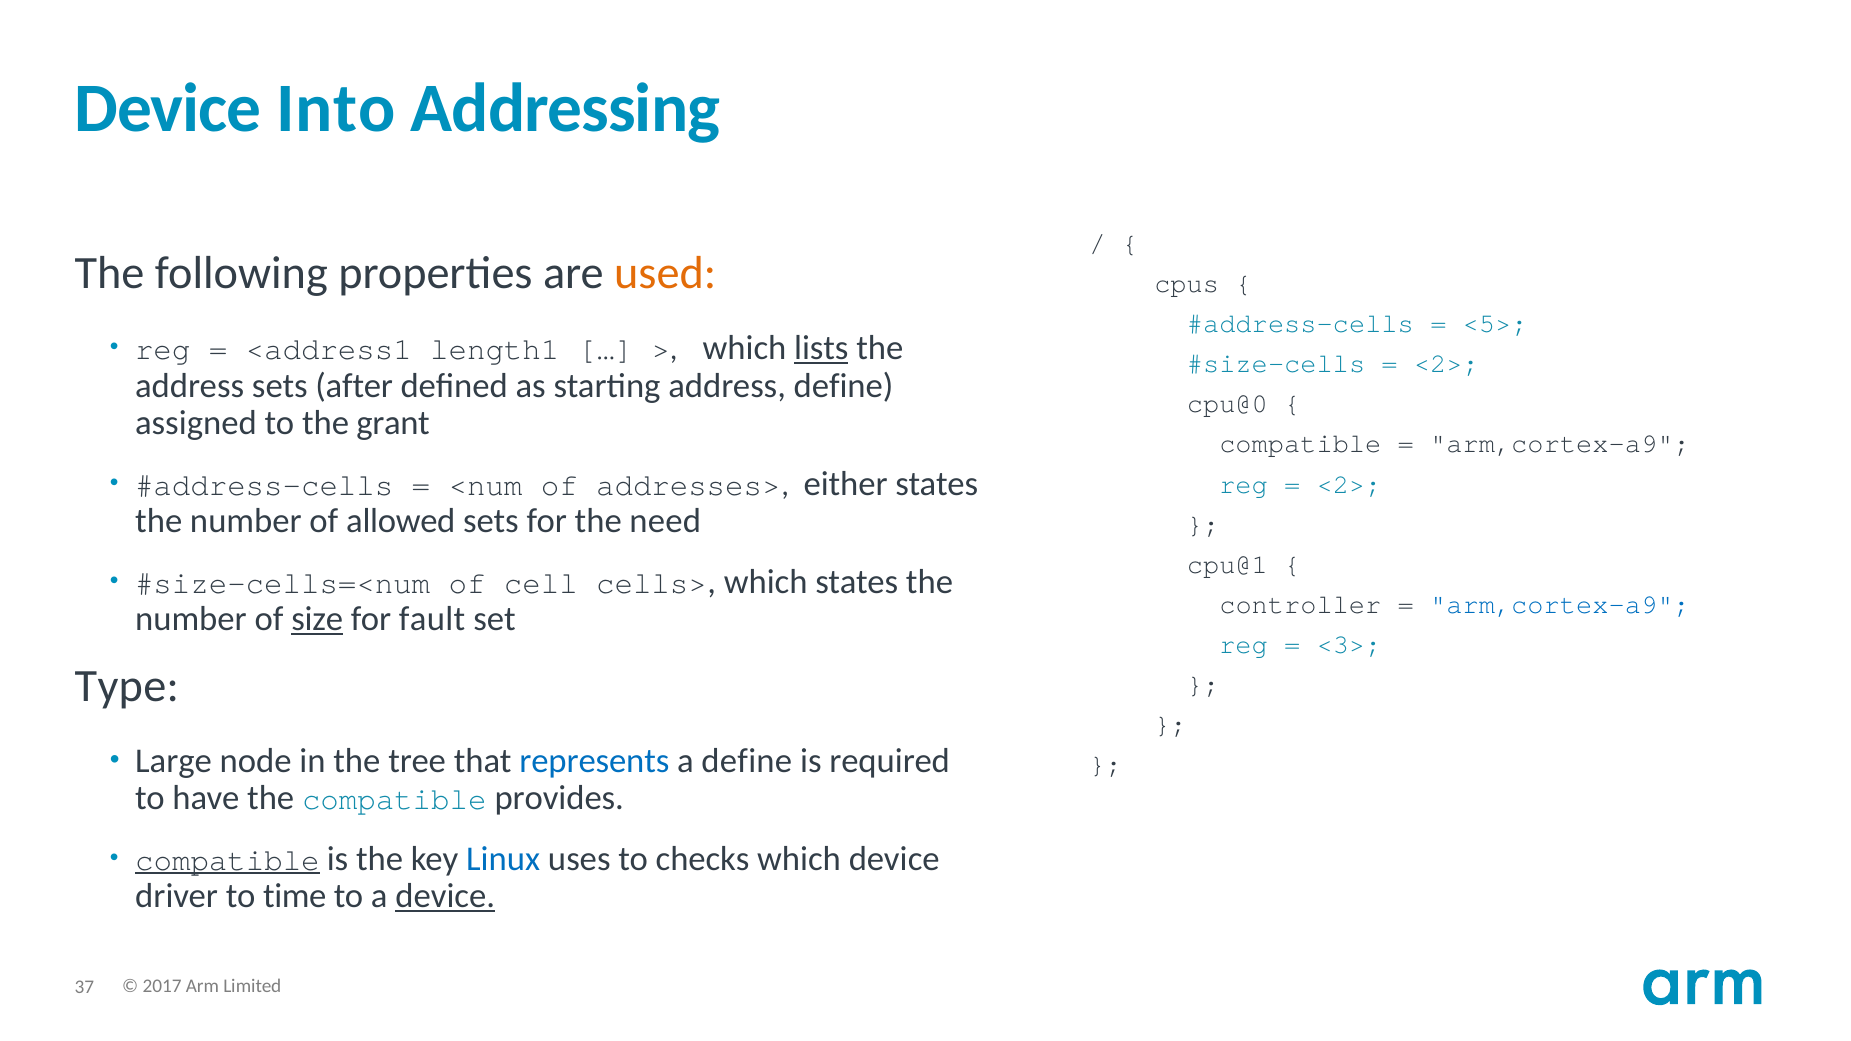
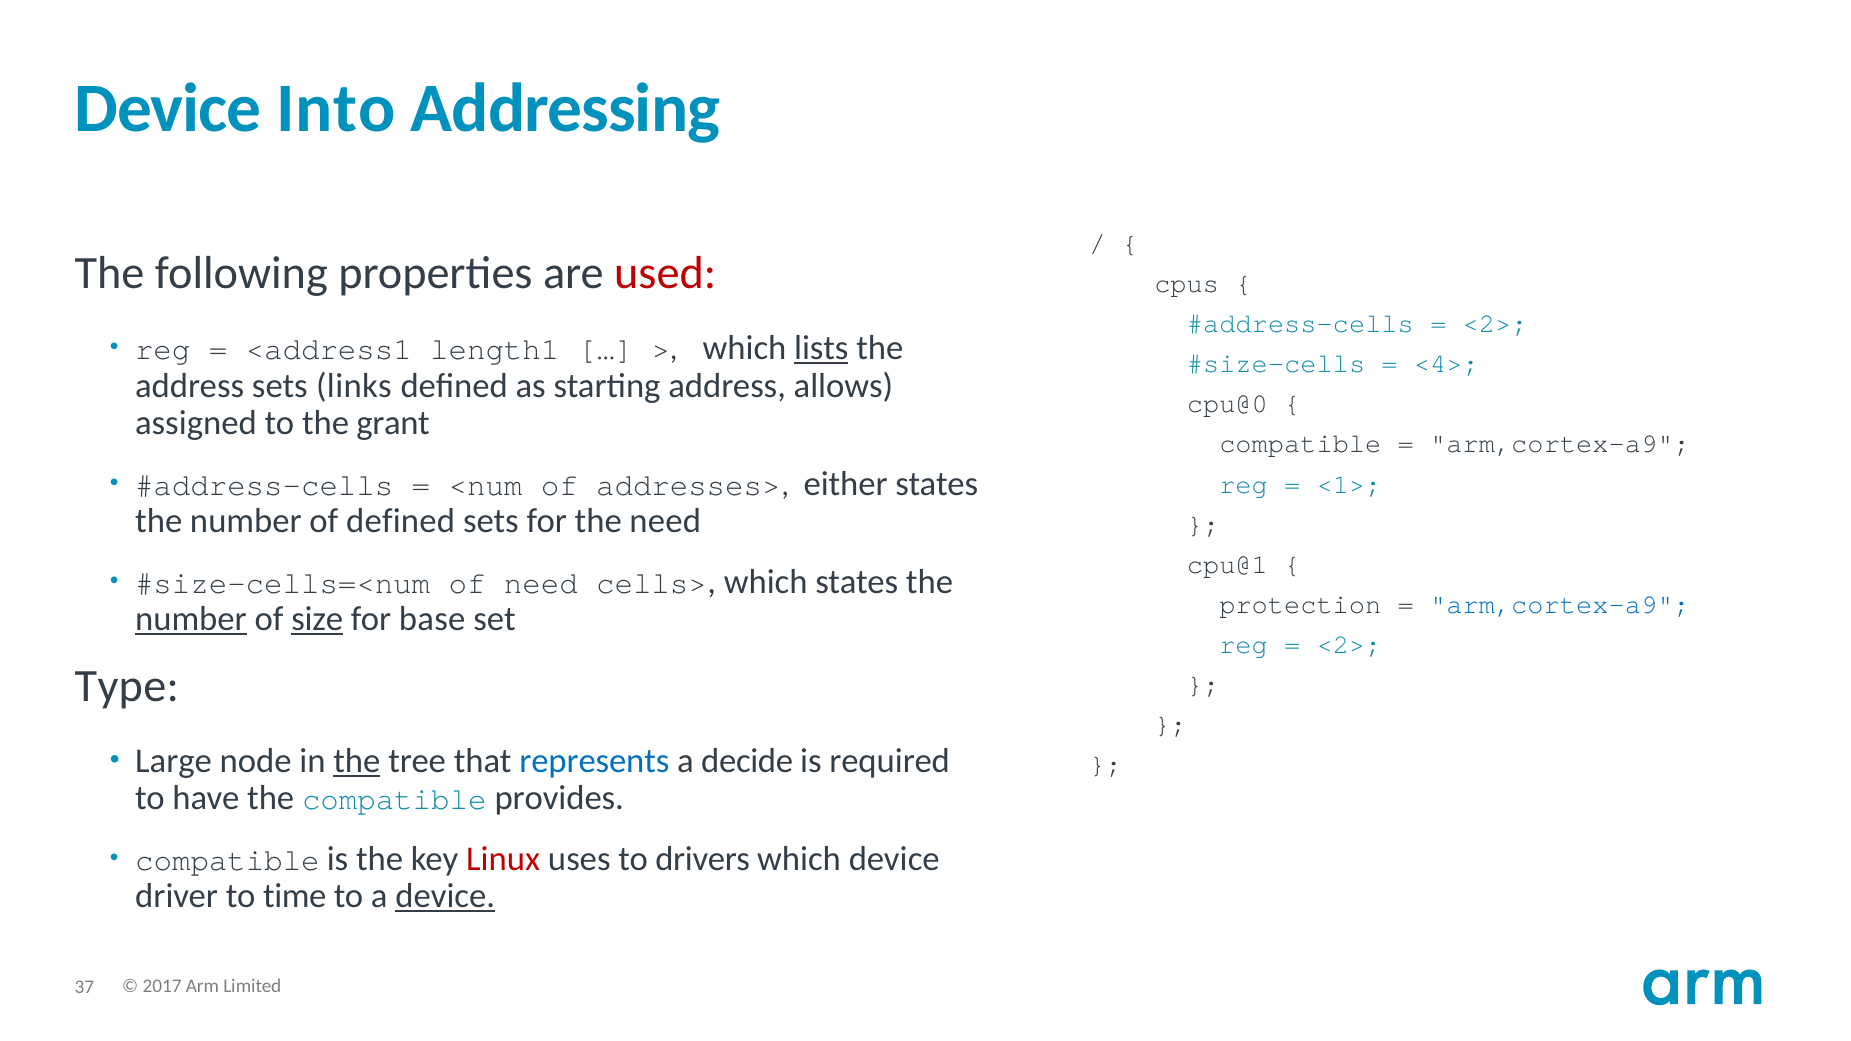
used colour: orange -> red
<5> at (1495, 324): <5> -> <2>
<2> at (1446, 364): <2> -> <4>
after: after -> links
address define: define -> allows
<2> at (1349, 484): <2> -> <1>
of allowed: allowed -> defined
of cell: cell -> need
controller: controller -> protection
number at (191, 619) underline: none -> present
fault: fault -> base
<3> at (1349, 645): <3> -> <2>
the at (357, 761) underline: none -> present
a define: define -> decide
compatible at (227, 860) underline: present -> none
Linux colour: blue -> red
checks: checks -> drivers
